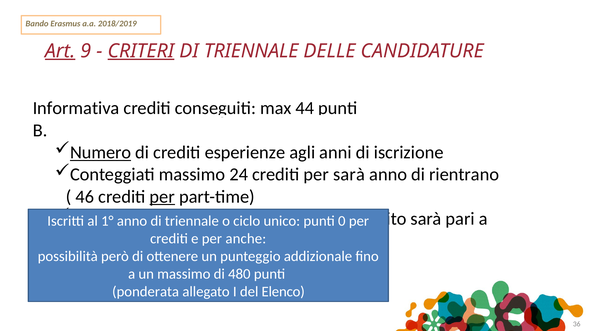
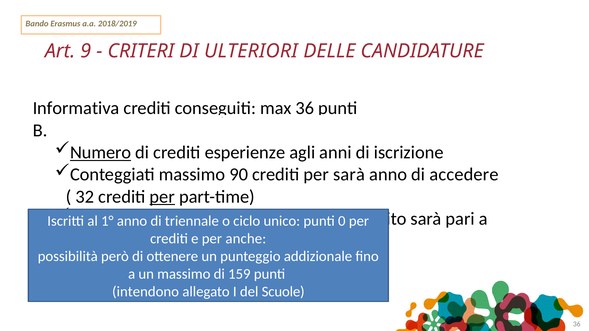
Art underline: present -> none
CRITERI underline: present -> none
TRIENNALE at (251, 51): TRIENNALE -> ULTERIORI
max 44: 44 -> 36
24: 24 -> 90
rientrano: rientrano -> accedere
46: 46 -> 32
480: 480 -> 159
ponderata: ponderata -> intendono
Elenco: Elenco -> Scuole
